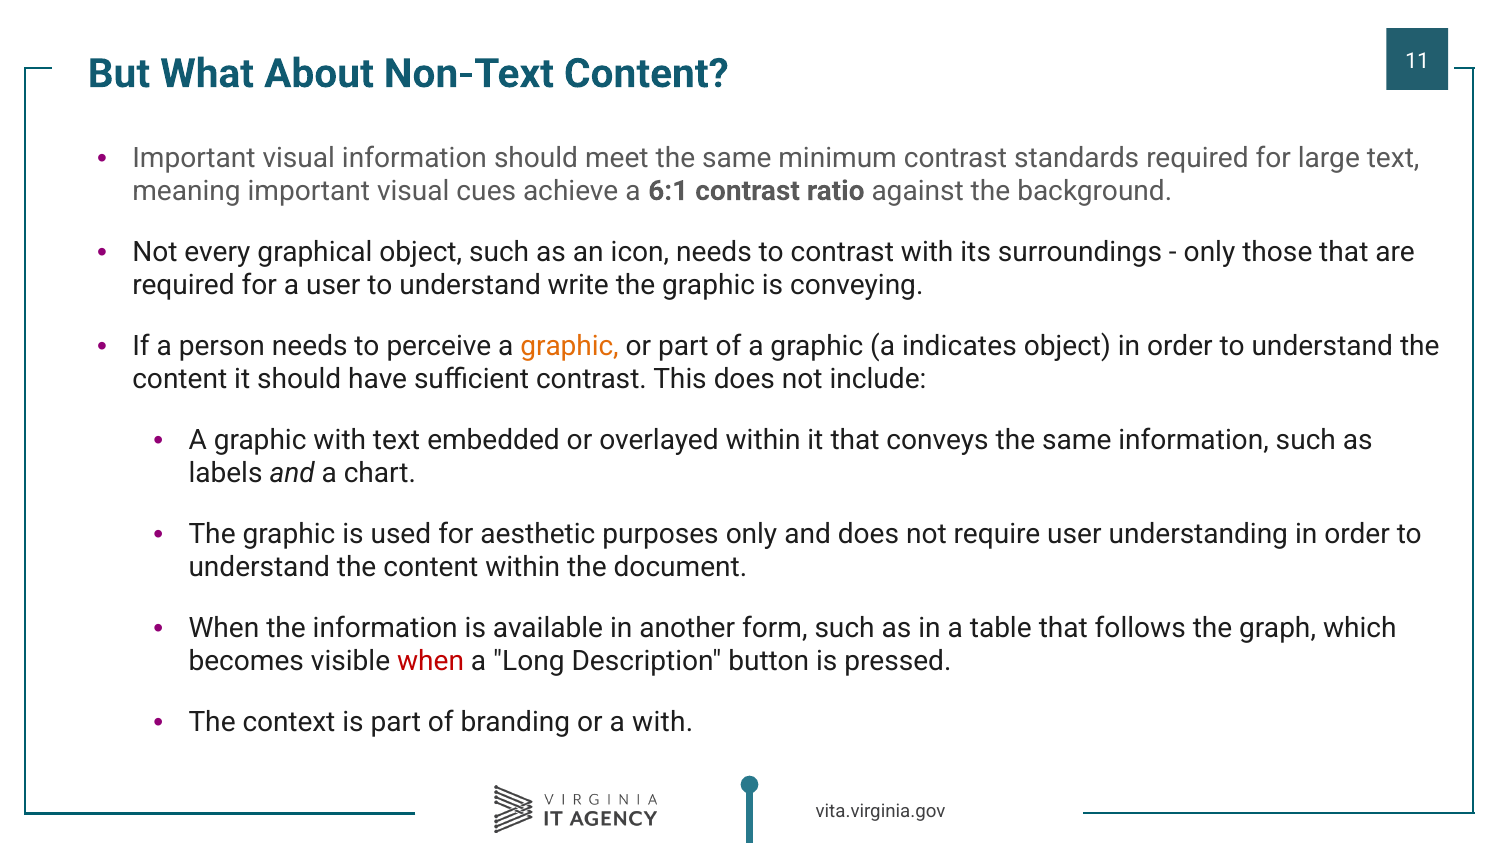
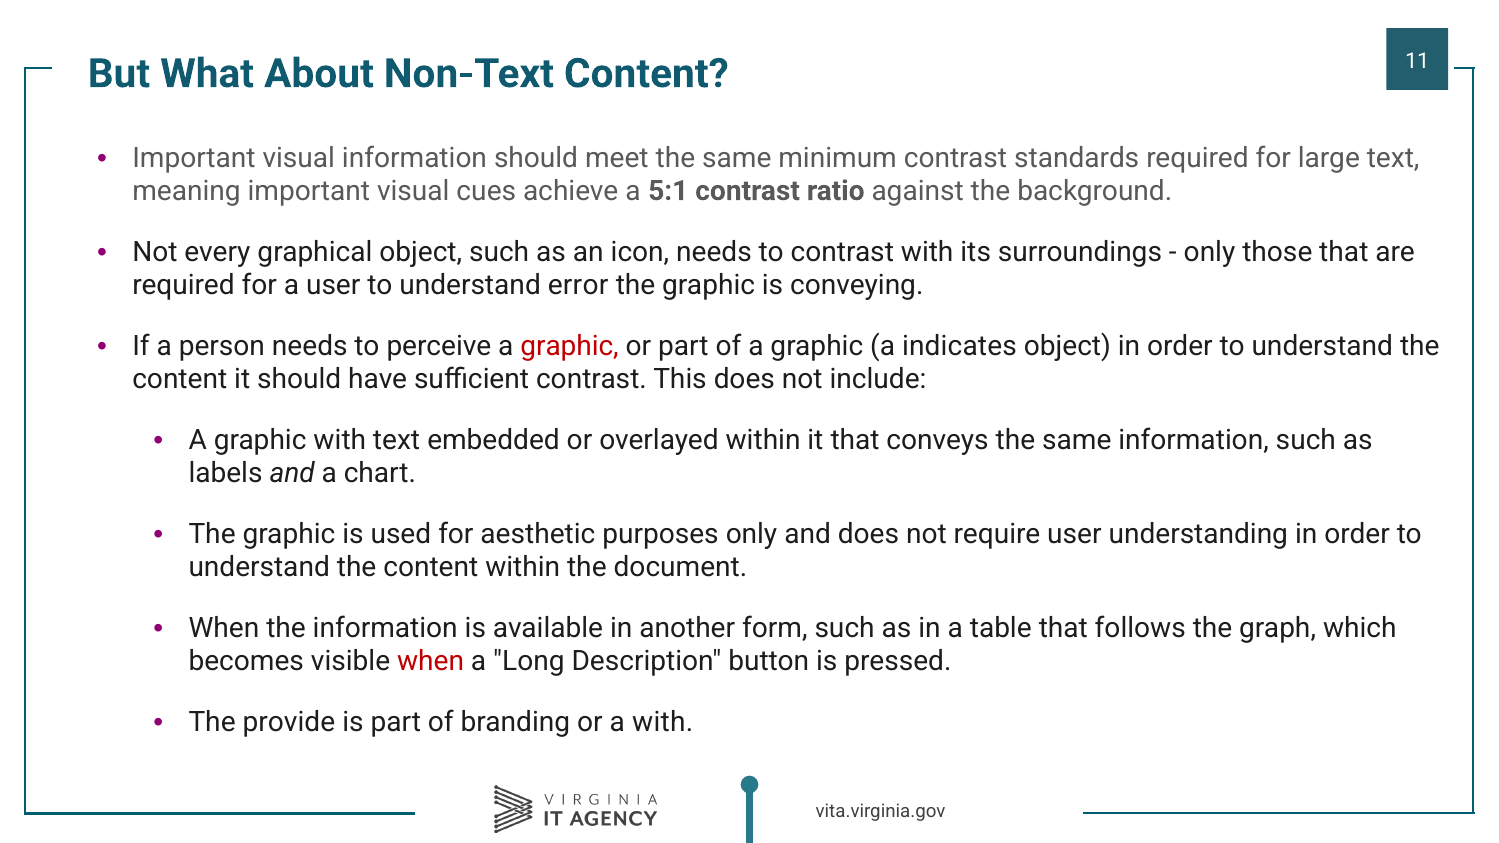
6:1: 6:1 -> 5:1
write: write -> error
graphic at (570, 346) colour: orange -> red
context: context -> provide
